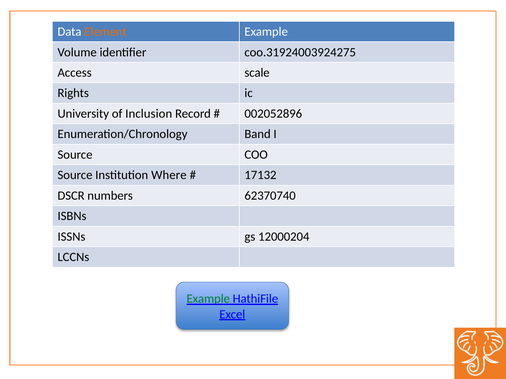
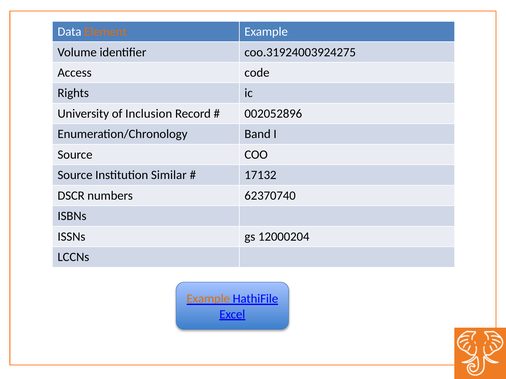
scale: scale -> code
Where: Where -> Similar
Example at (208, 299) colour: green -> orange
